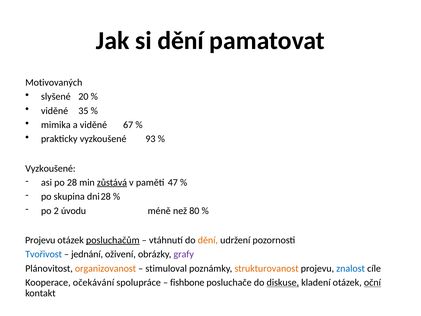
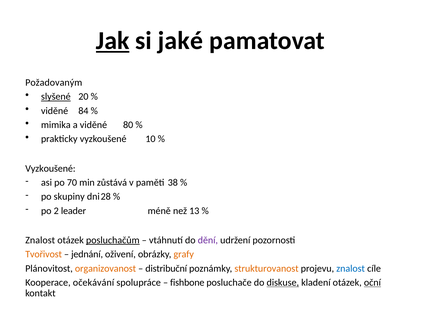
Jak underline: none -> present
si dění: dění -> jaké
Motivovaných: Motivovaných -> Požadovaným
slyšené underline: none -> present
35: 35 -> 84
67: 67 -> 80
93: 93 -> 10
28: 28 -> 70
zůstává underline: present -> none
47: 47 -> 38
skupina: skupina -> skupiny
úvodu: úvodu -> leader
80: 80 -> 13
Projevu at (40, 240): Projevu -> Znalost
dění at (208, 240) colour: orange -> purple
Tvořivost colour: blue -> orange
grafy colour: purple -> orange
stimuloval: stimuloval -> distribuční
